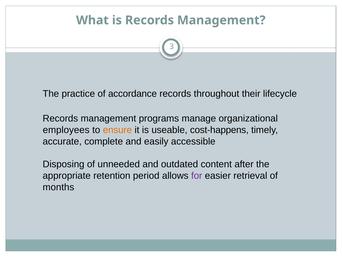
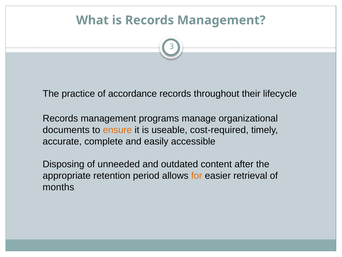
employees: employees -> documents
cost-happens: cost-happens -> cost-required
for colour: purple -> orange
